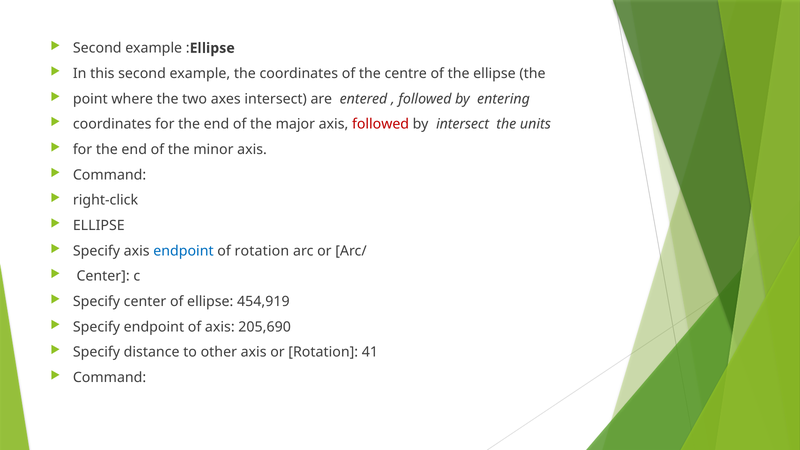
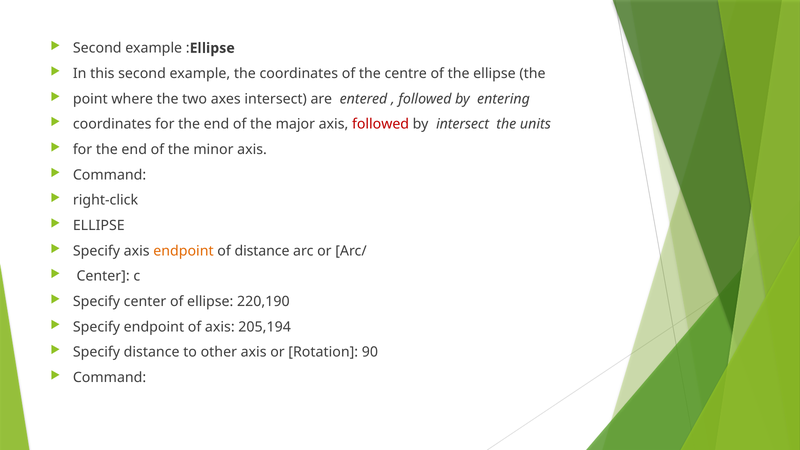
endpoint at (183, 251) colour: blue -> orange
of rotation: rotation -> distance
454,919: 454,919 -> 220,190
205,690: 205,690 -> 205,194
41: 41 -> 90
